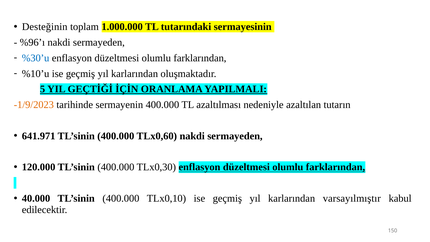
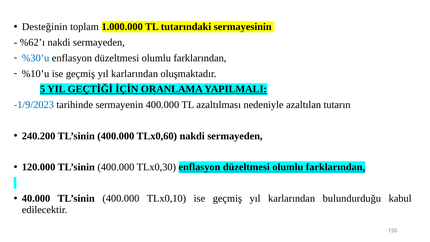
%96’ı: %96’ı -> %62’ı
-1/9/2023 colour: orange -> blue
641.971: 641.971 -> 240.200
varsayılmıştır: varsayılmıştır -> bulundurduğu
